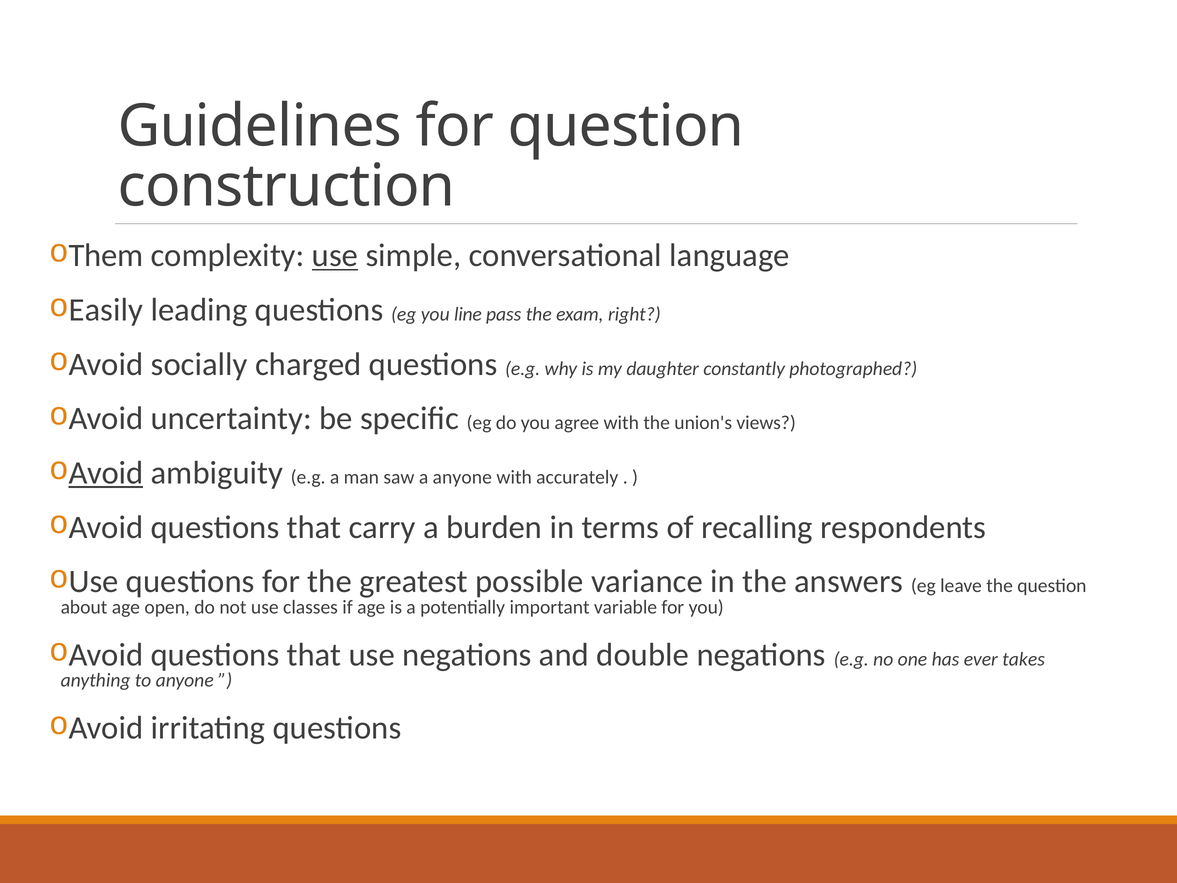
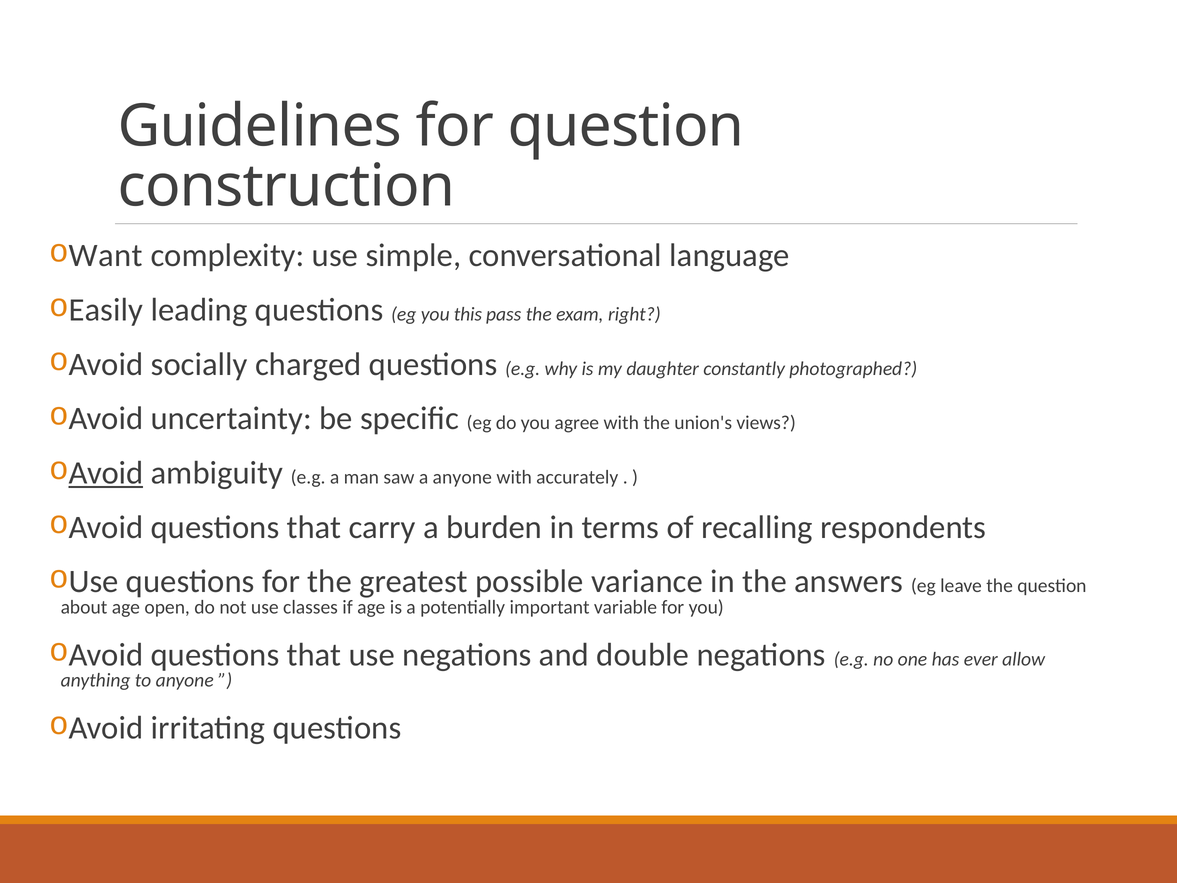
Them: Them -> Want
use at (335, 256) underline: present -> none
line: line -> this
takes: takes -> allow
